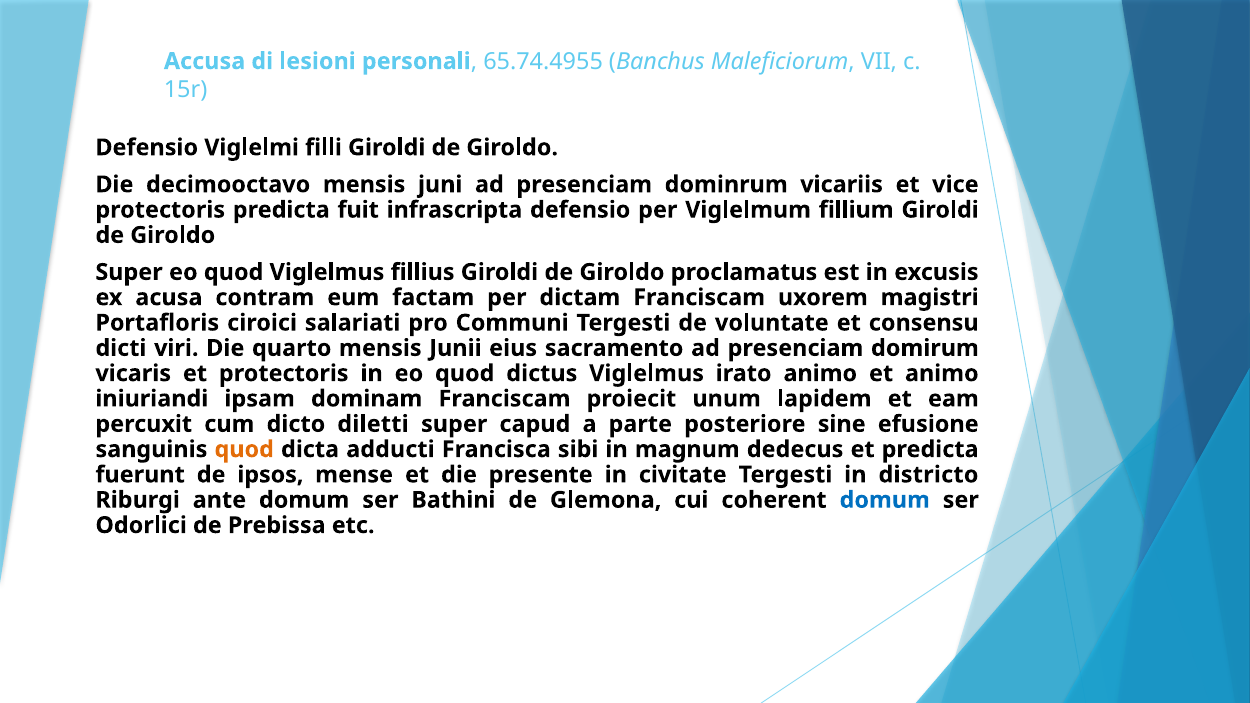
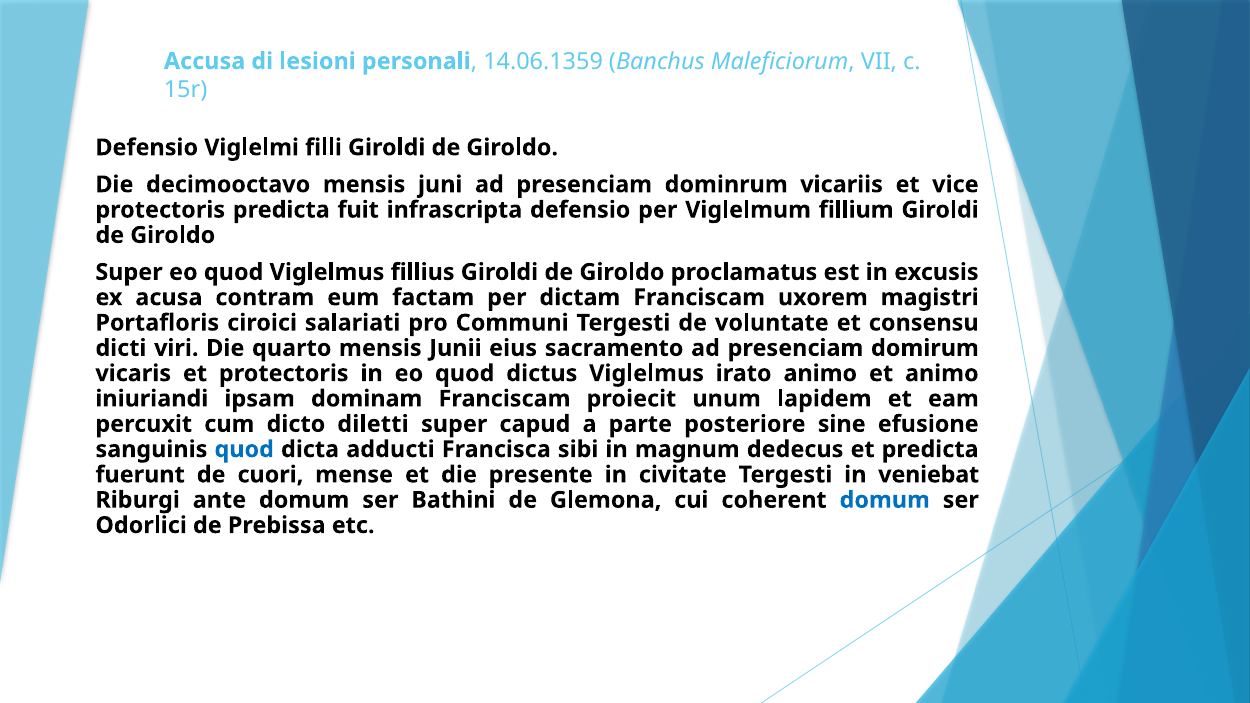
65.74.4955: 65.74.4955 -> 14.06.1359
quod at (244, 449) colour: orange -> blue
ipsos: ipsos -> cuori
districto: districto -> veniebat
